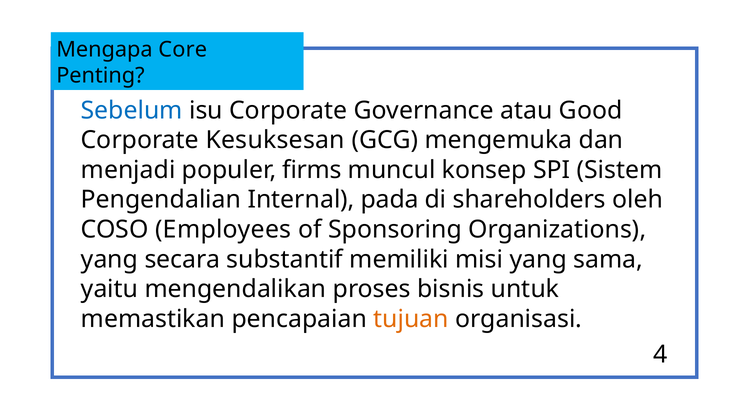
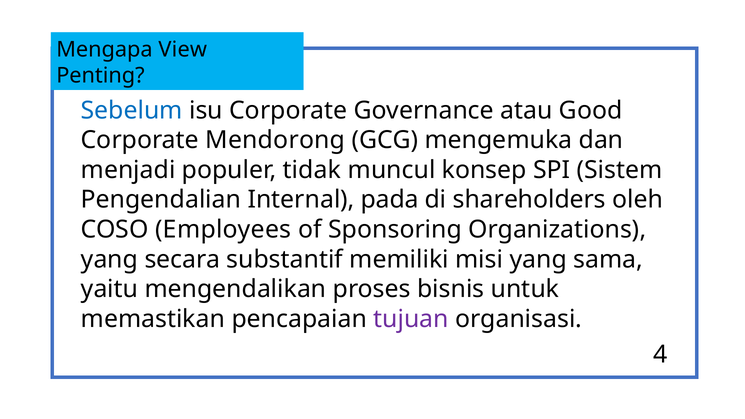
Core: Core -> View
Kesuksesan: Kesuksesan -> Mendorong
firms: firms -> tidak
tujuan colour: orange -> purple
